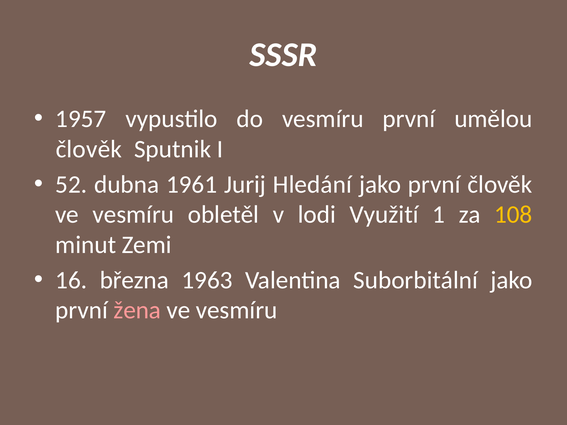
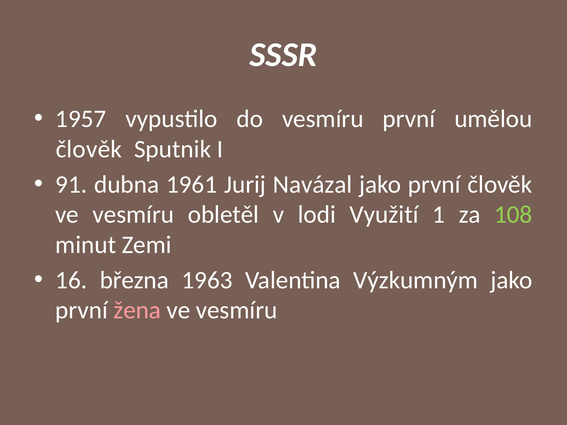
52: 52 -> 91
Hledání: Hledání -> Navázal
108 colour: yellow -> light green
Suborbitální: Suborbitální -> Výzkumným
